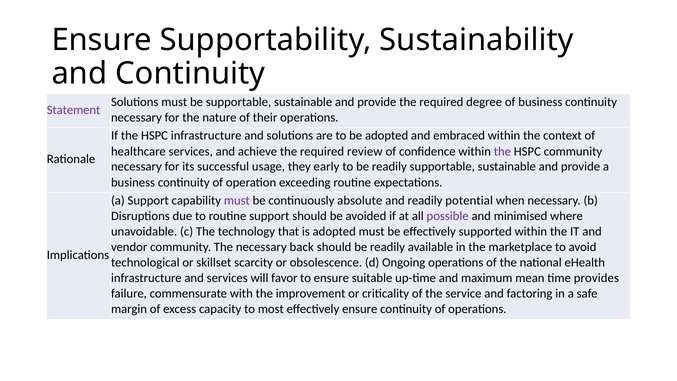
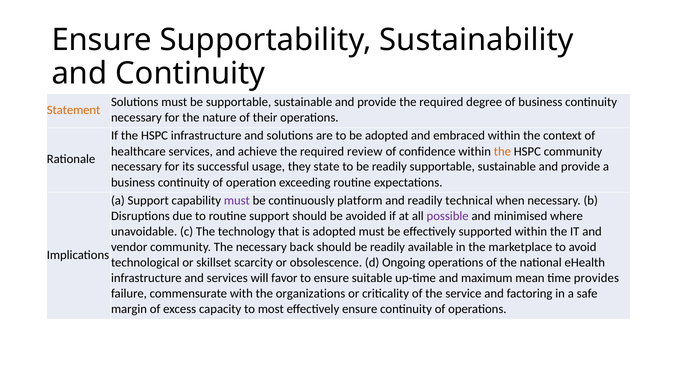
Statement colour: purple -> orange
the at (502, 151) colour: purple -> orange
early: early -> state
absolute: absolute -> platform
potential: potential -> technical
improvement: improvement -> organizations
